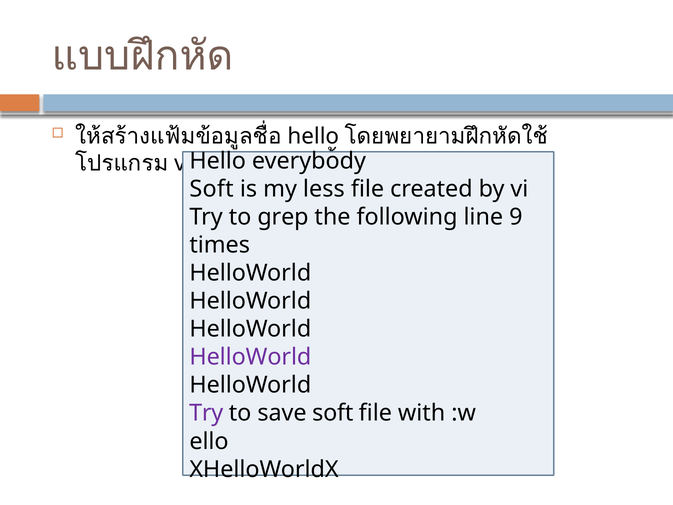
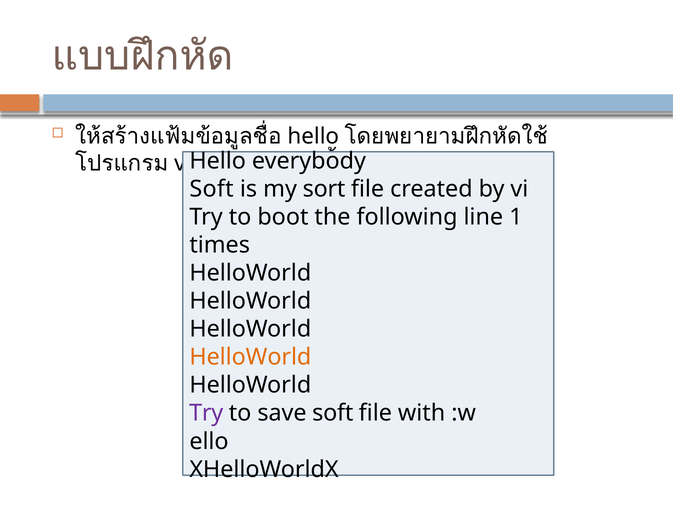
less: less -> sort
grep: grep -> boot
9: 9 -> 1
HelloWorld at (250, 357) colour: purple -> orange
